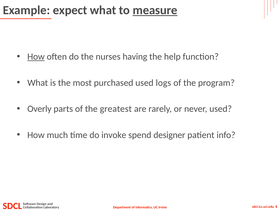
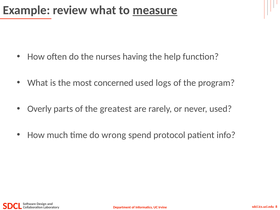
expect: expect -> review
How at (36, 57) underline: present -> none
purchased: purchased -> concerned
invoke: invoke -> wrong
designer: designer -> protocol
